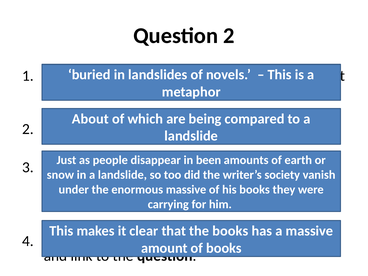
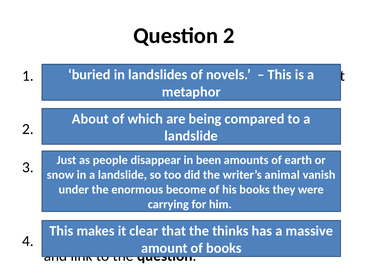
society: society -> animal
enormous massive: massive -> become
the books: books -> thinks
